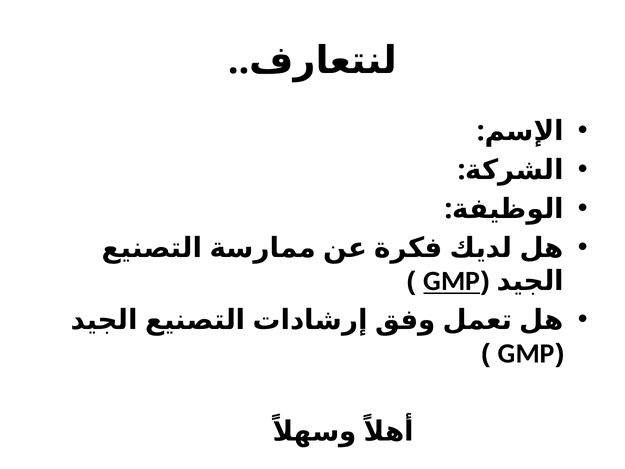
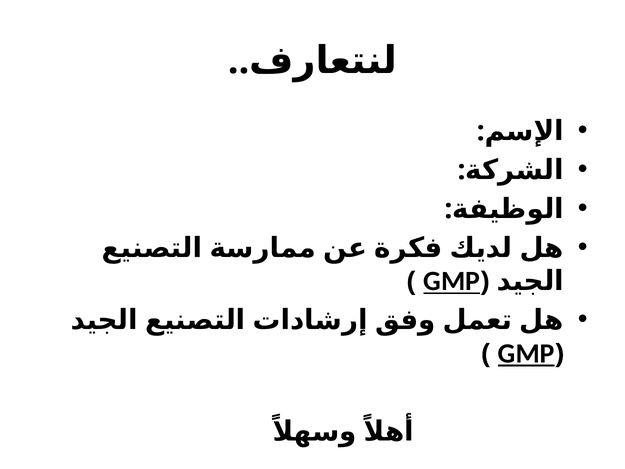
GMP at (526, 353) underline: none -> present
